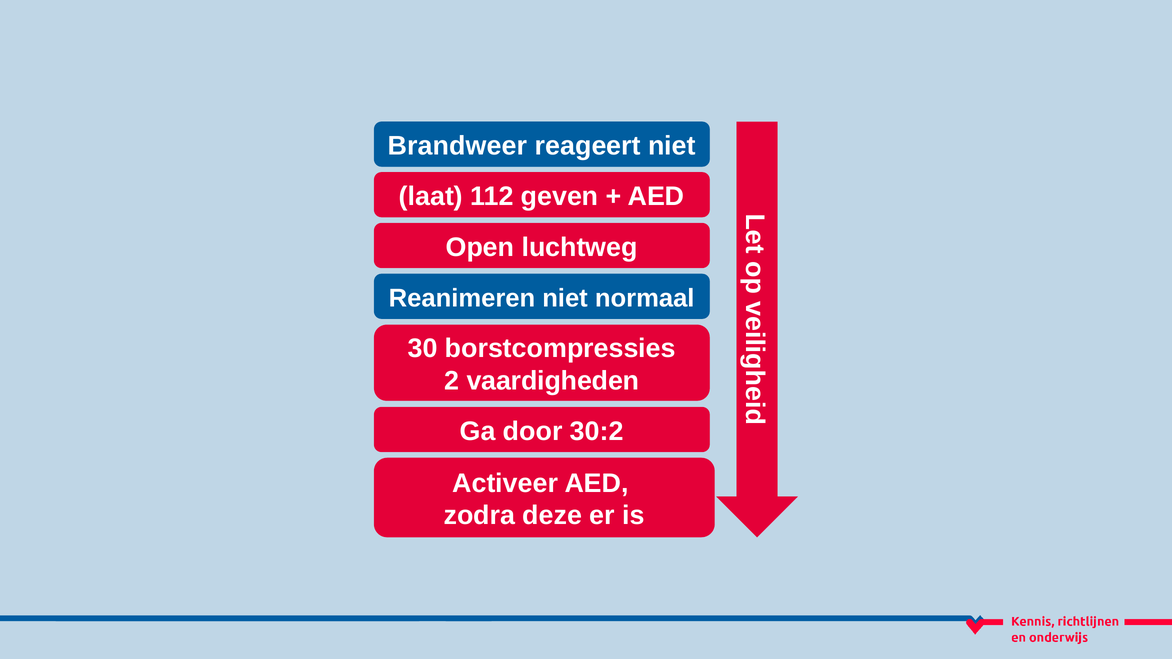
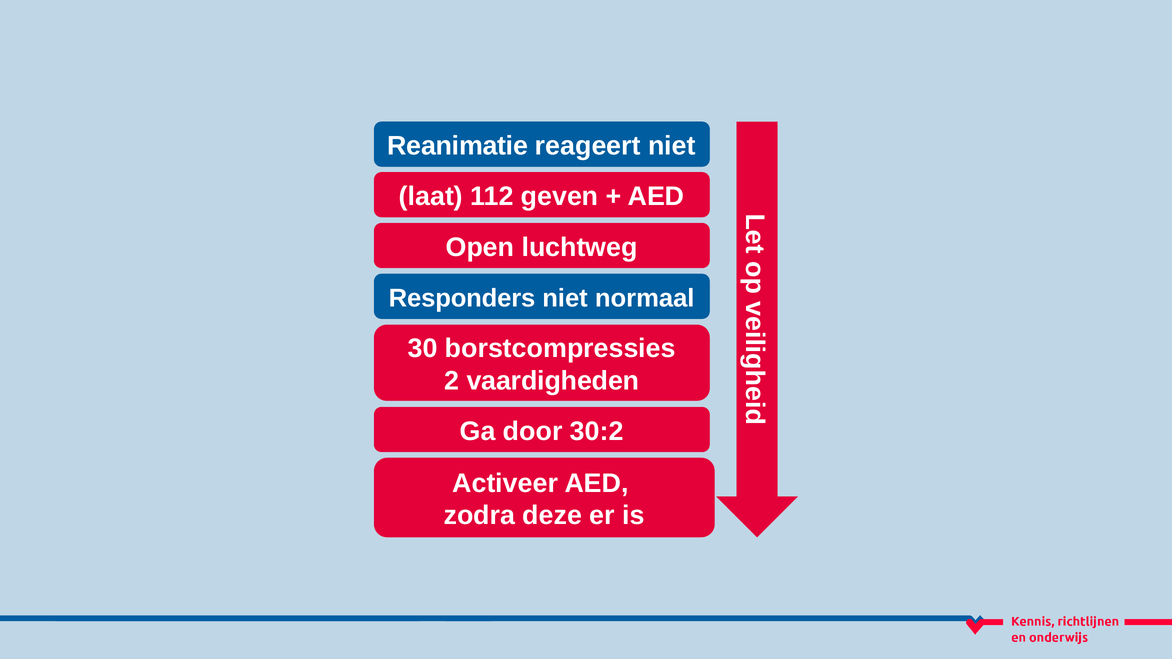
Brandweer: Brandweer -> Reanimatie
Reanimeren: Reanimeren -> Responders
